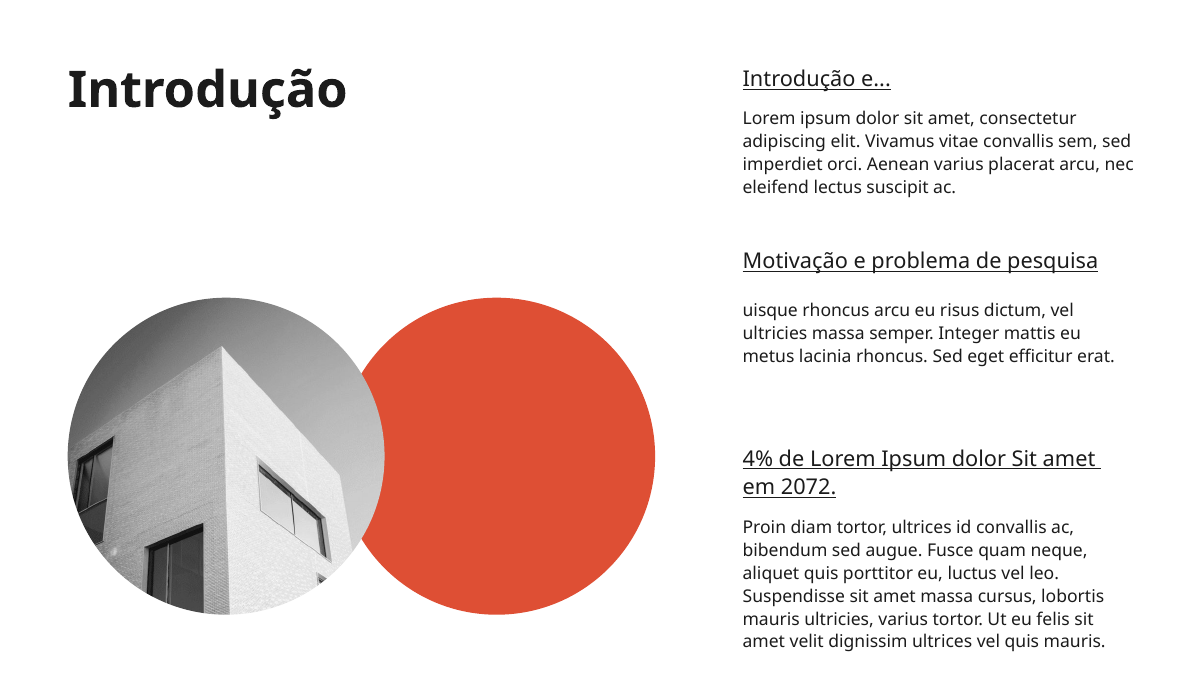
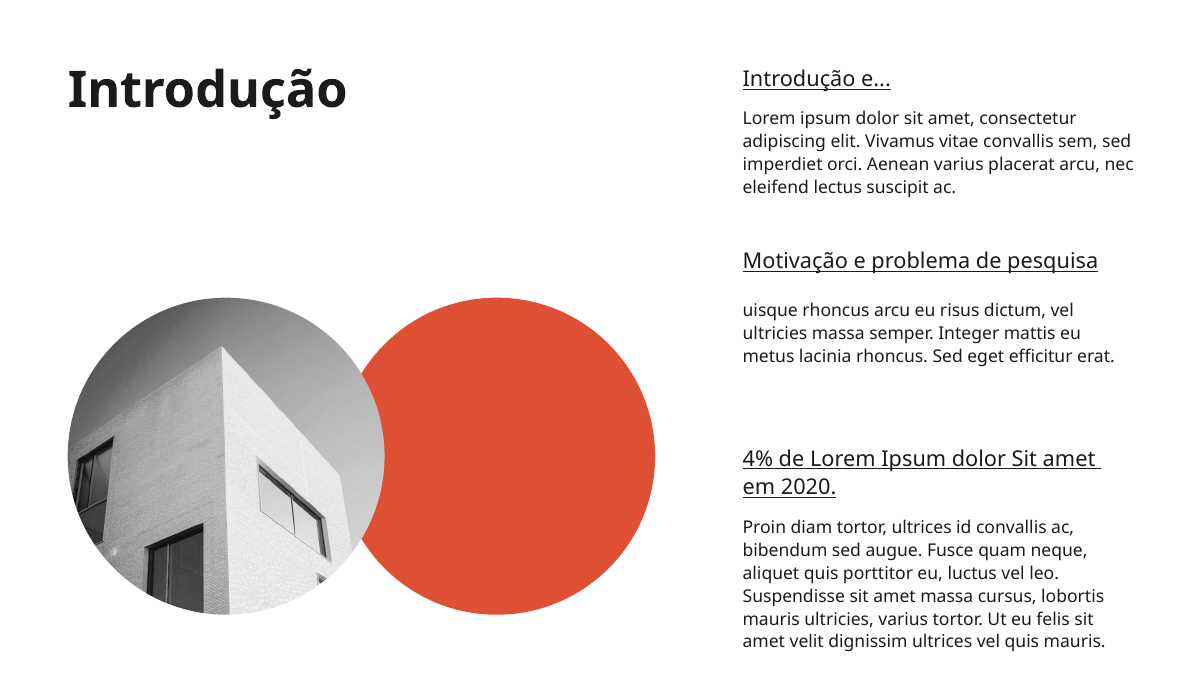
2072: 2072 -> 2020
